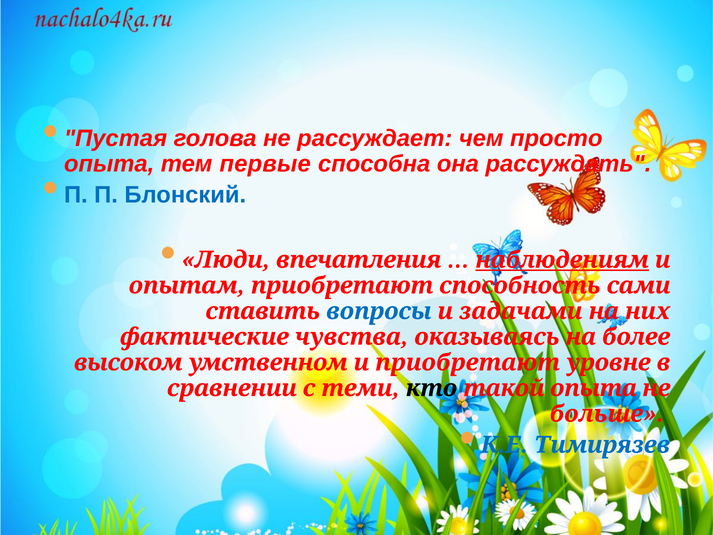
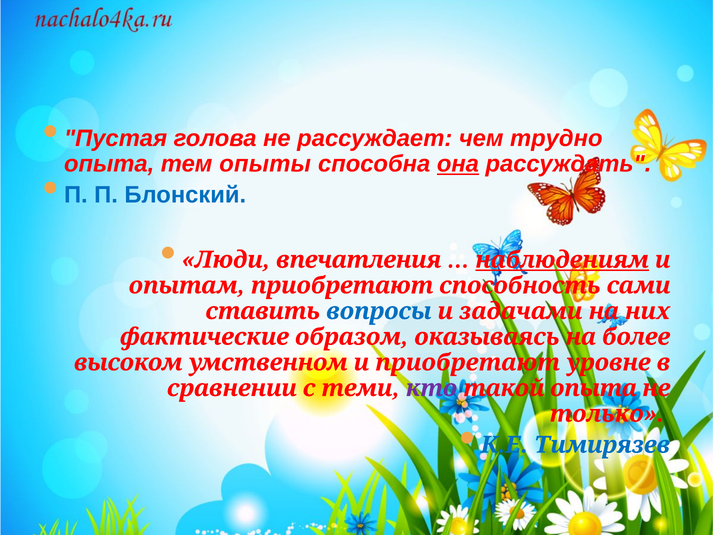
просто: просто -> трудно
первые: первые -> опыты
она underline: none -> present
чувства: чувства -> образом
кто colour: black -> purple
больше: больше -> только
